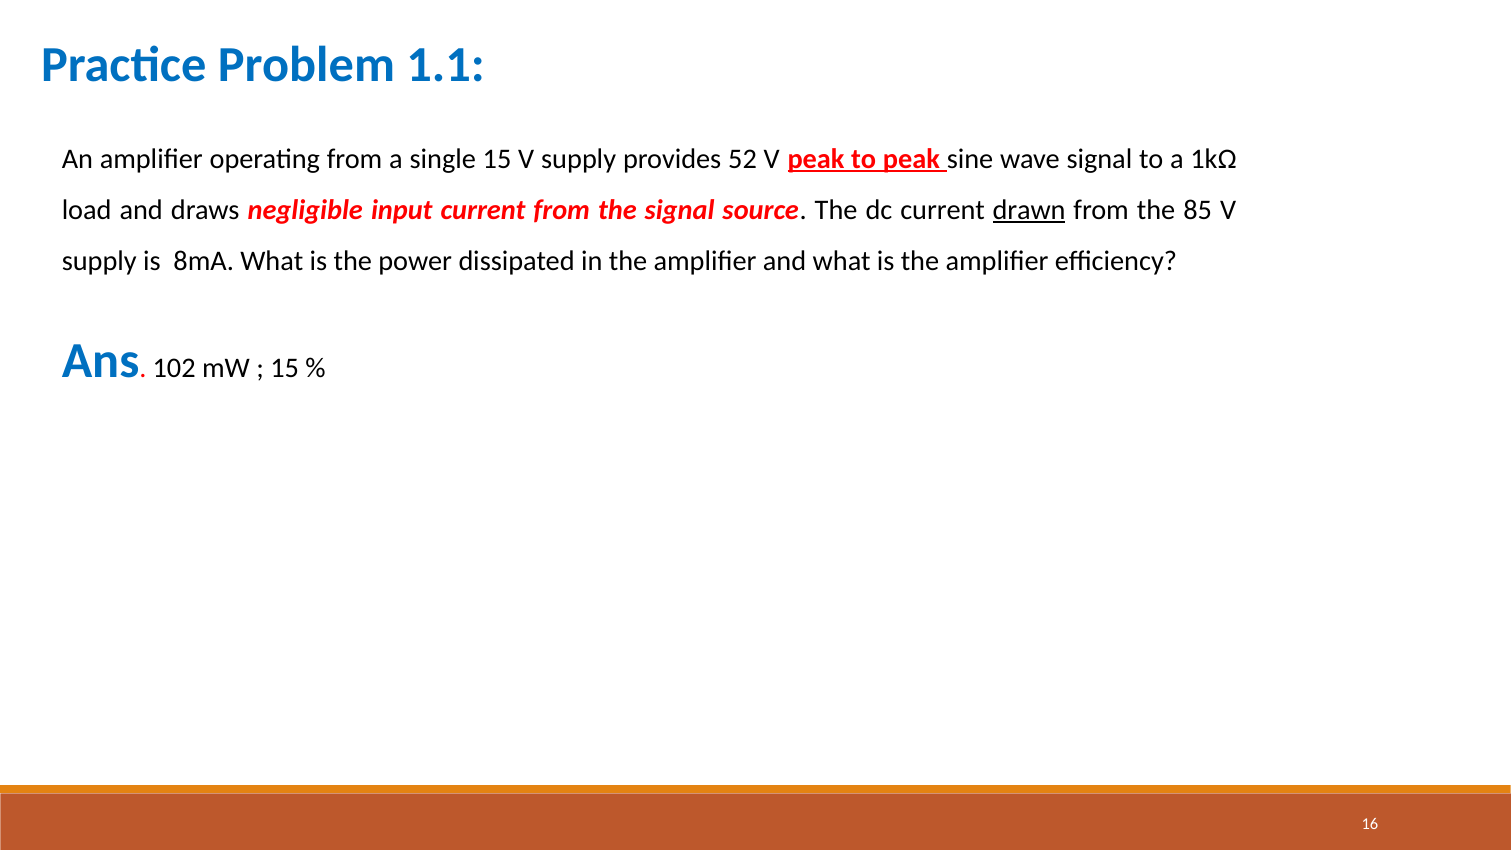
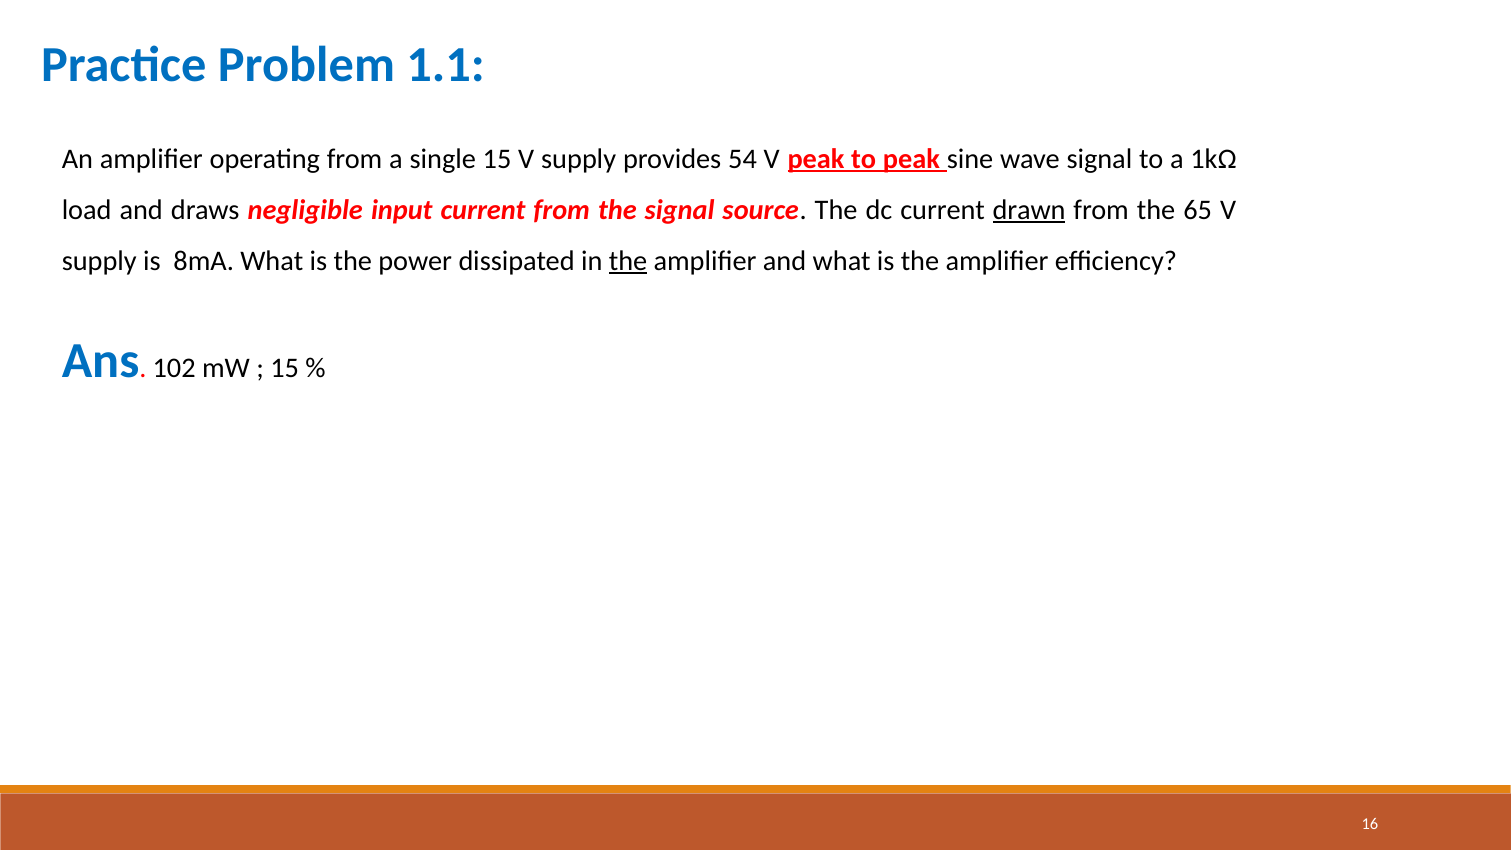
52: 52 -> 54
85: 85 -> 65
the at (628, 261) underline: none -> present
